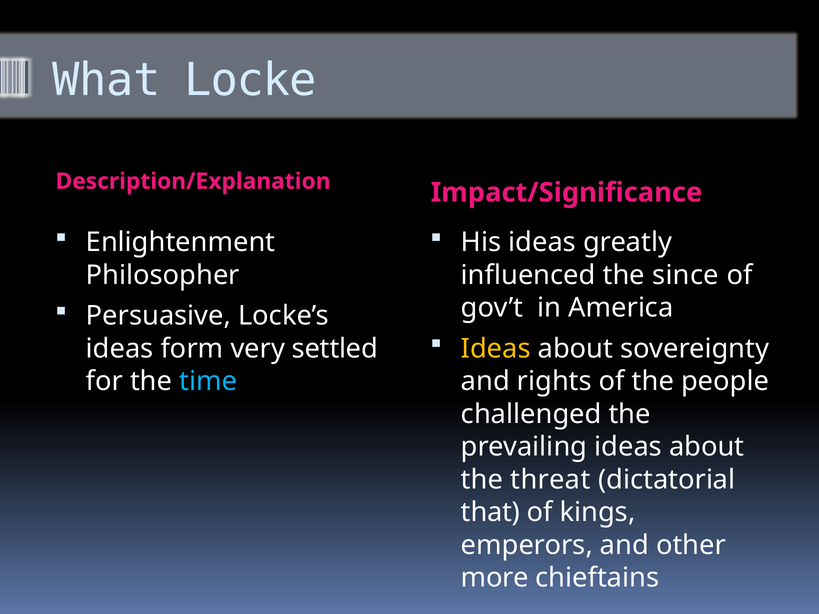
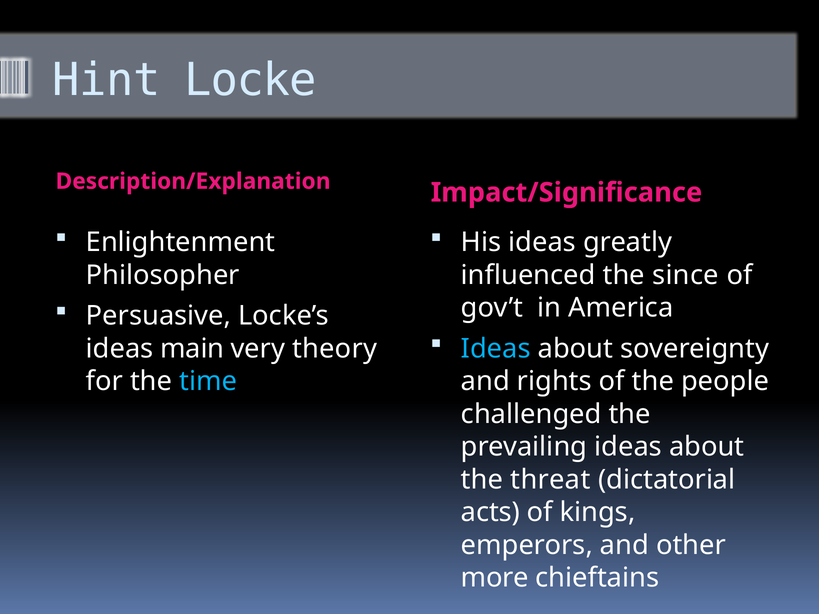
What: What -> Hint
Ideas at (496, 349) colour: yellow -> light blue
form: form -> main
settled: settled -> theory
that: that -> acts
